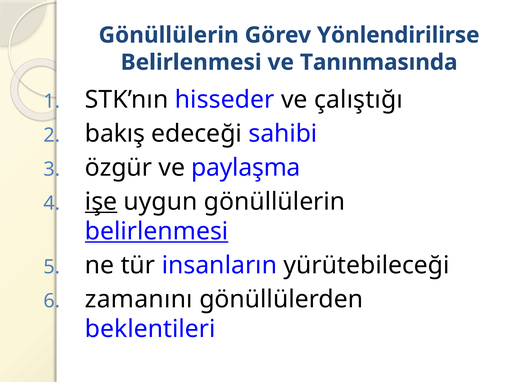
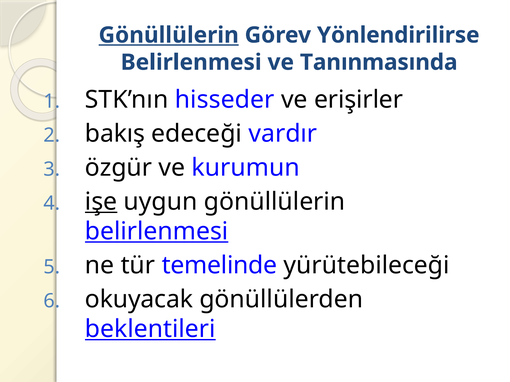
Gönüllülerin at (169, 35) underline: none -> present
çalıştığı: çalıştığı -> erişirler
sahibi: sahibi -> vardır
paylaşma: paylaşma -> kurumun
insanların: insanların -> temelinde
zamanını: zamanını -> okuyacak
beklentileri underline: none -> present
